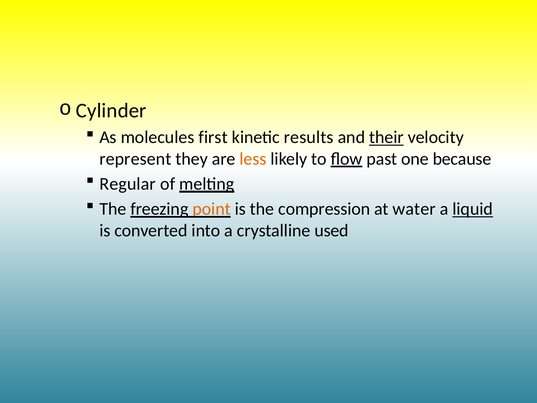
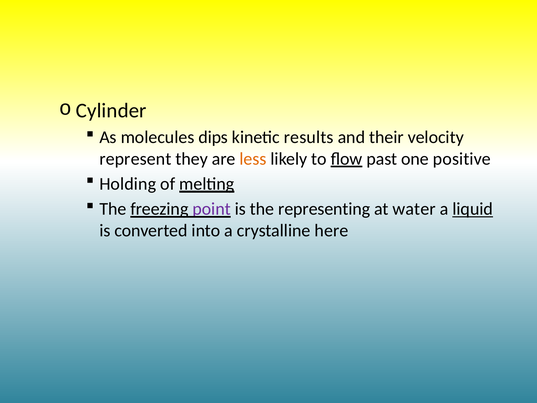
first: first -> dips
their underline: present -> none
because: because -> positive
Regular: Regular -> Holding
point colour: orange -> purple
compression: compression -> representing
used: used -> here
